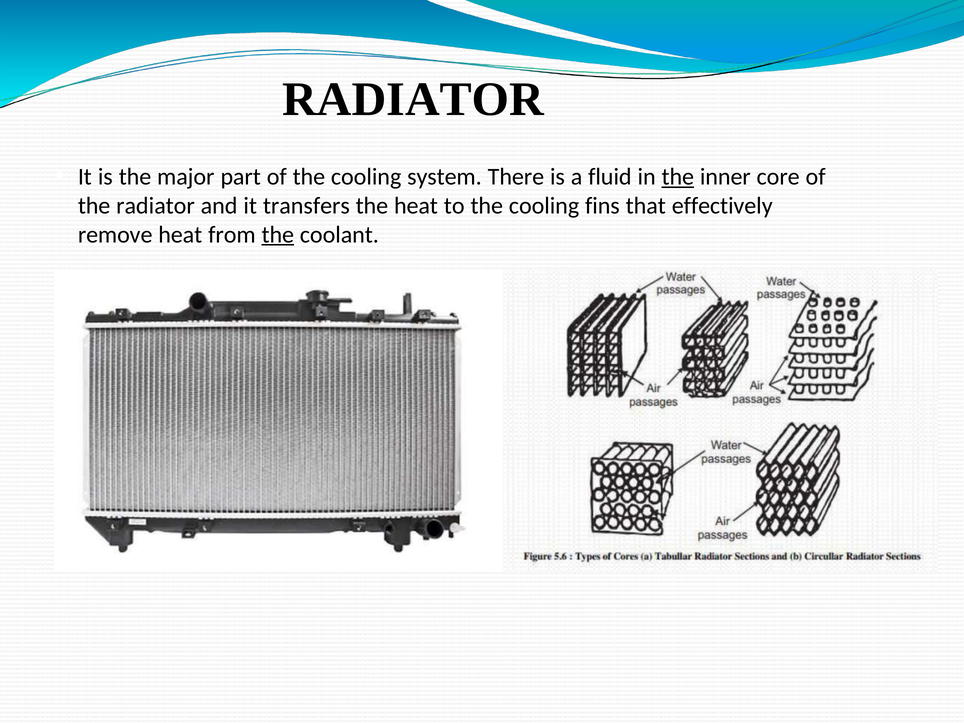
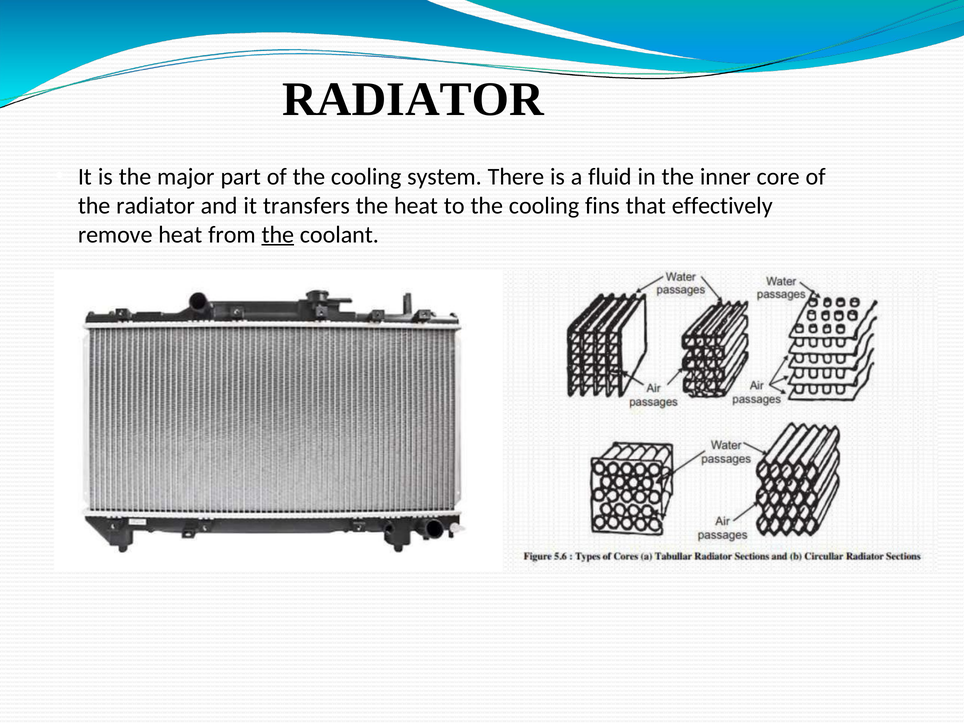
the at (678, 177) underline: present -> none
